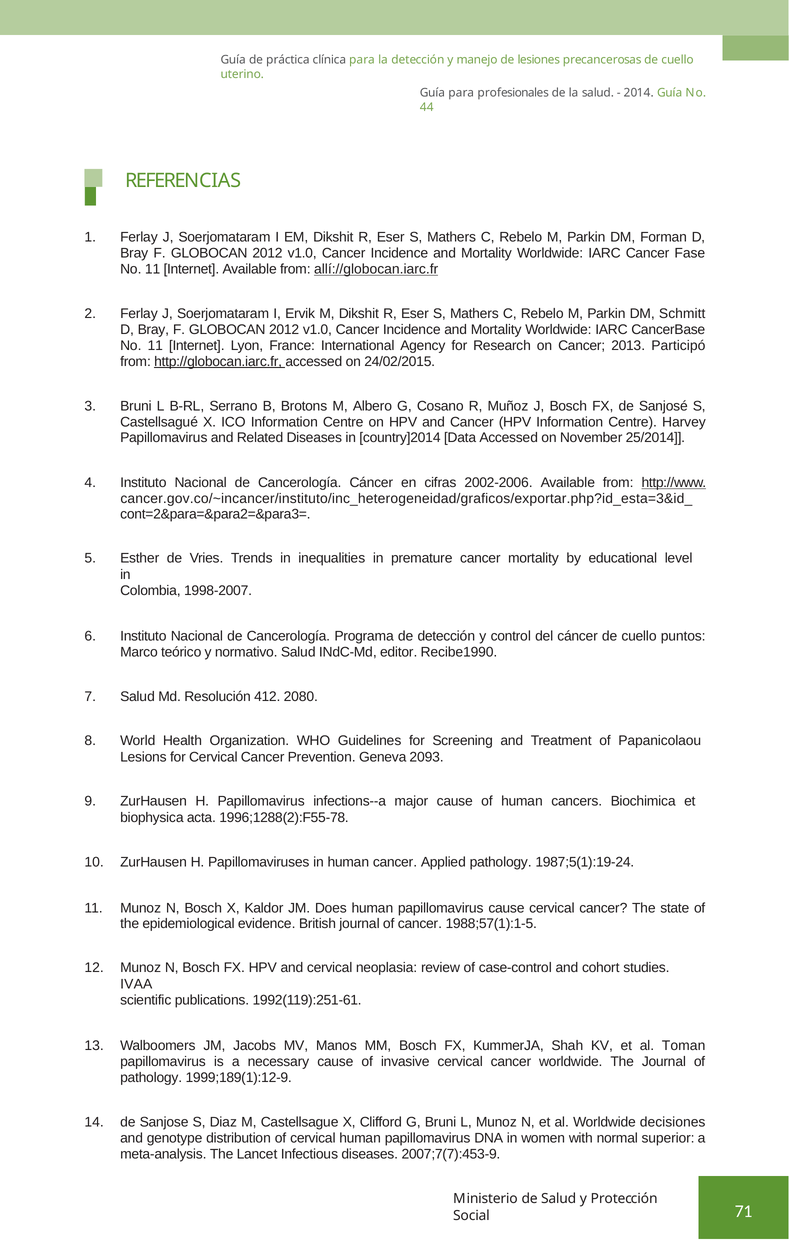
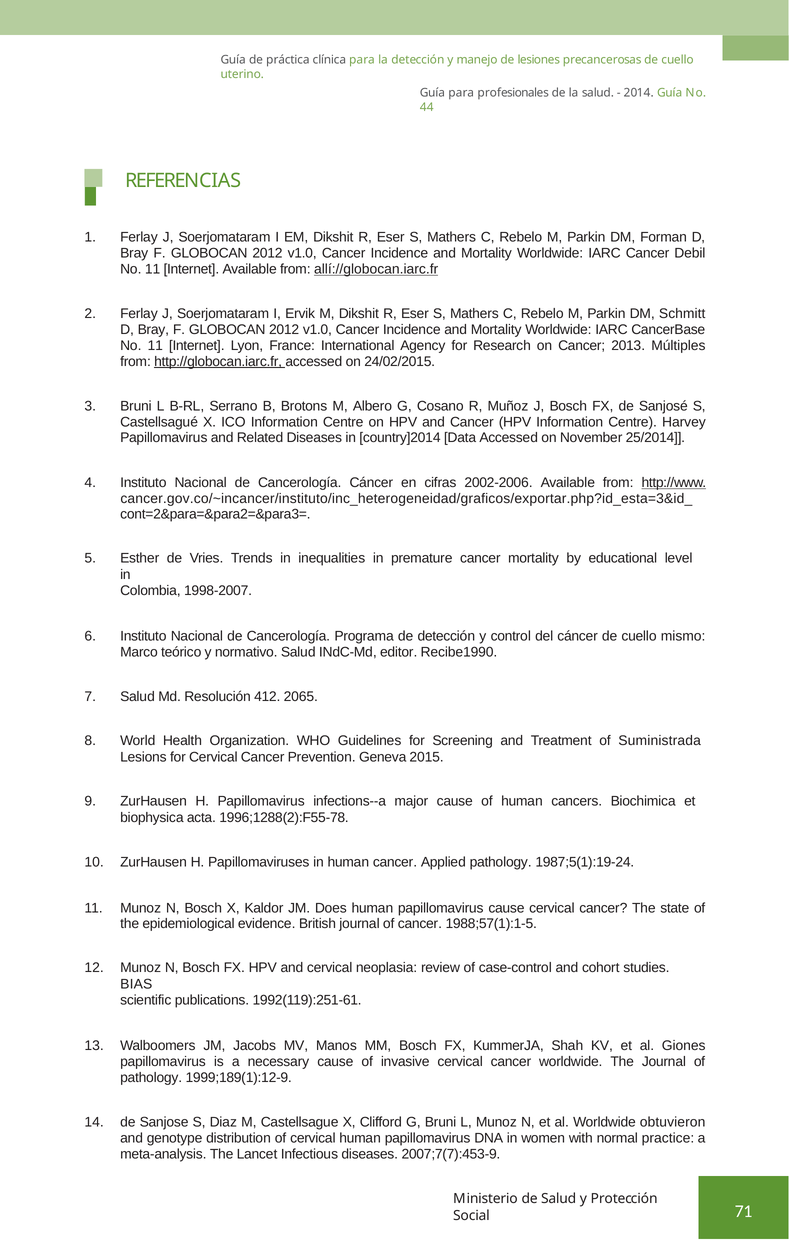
Fase: Fase -> Debil
Participó: Participó -> Múltiples
puntos: puntos -> mismo
2080: 2080 -> 2065
Papanicolaou: Papanicolaou -> Suministrada
2093: 2093 -> 2015
IVAA: IVAA -> BIAS
Toman: Toman -> Giones
decisiones: decisiones -> obtuvieron
superior: superior -> practice
